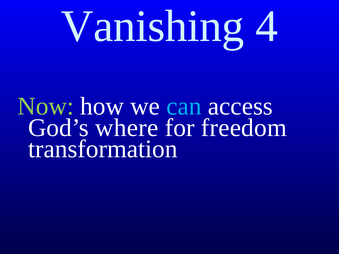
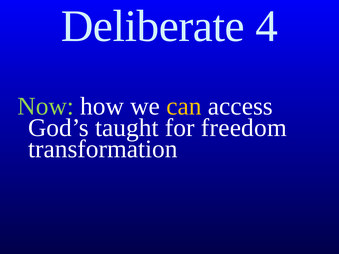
Vanishing: Vanishing -> Deliberate
can colour: light blue -> yellow
where: where -> taught
